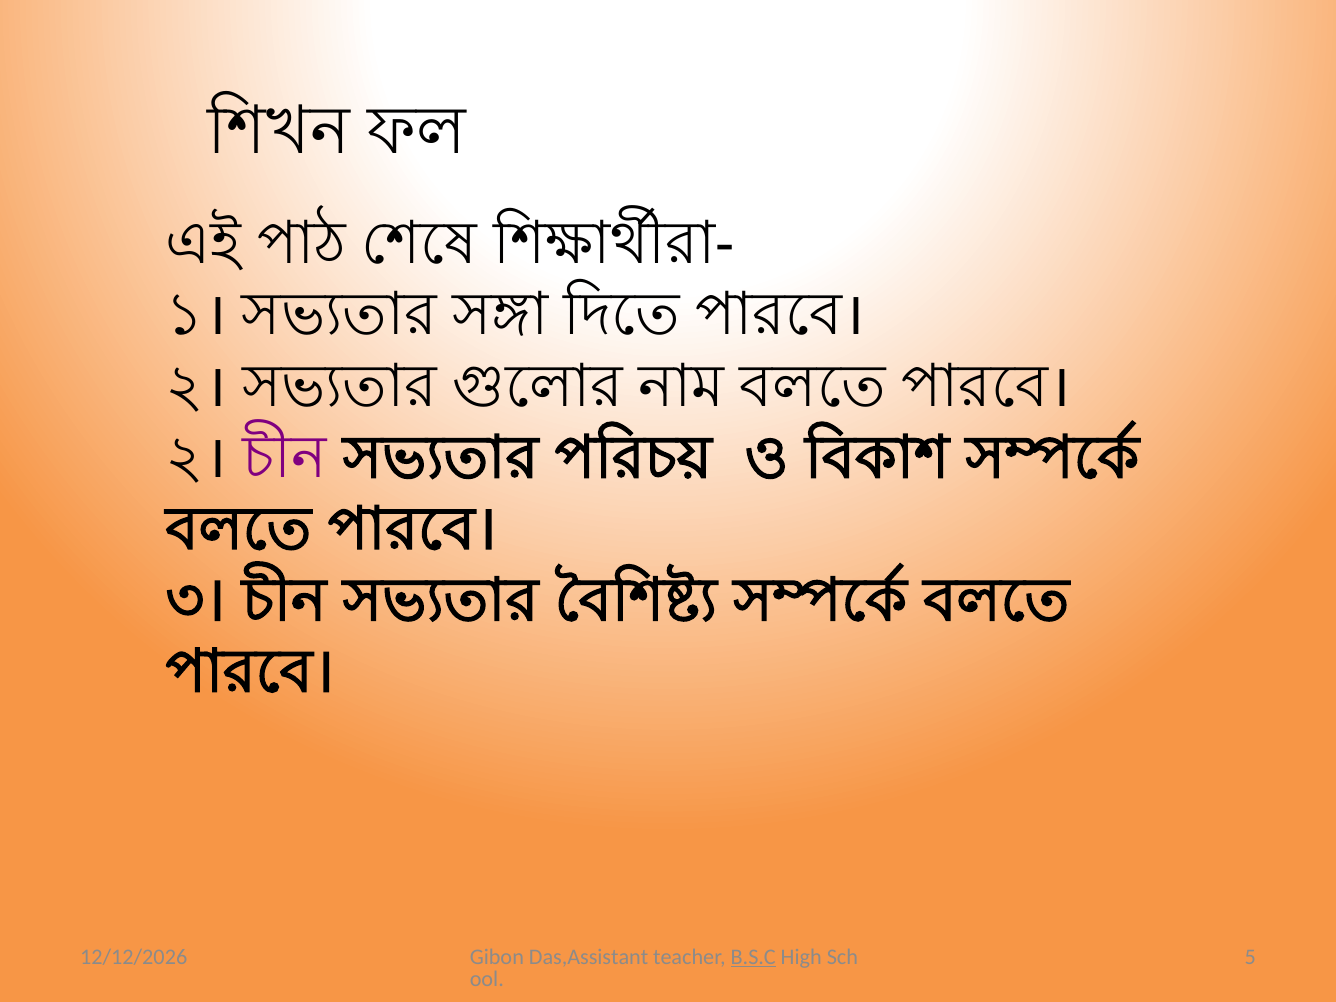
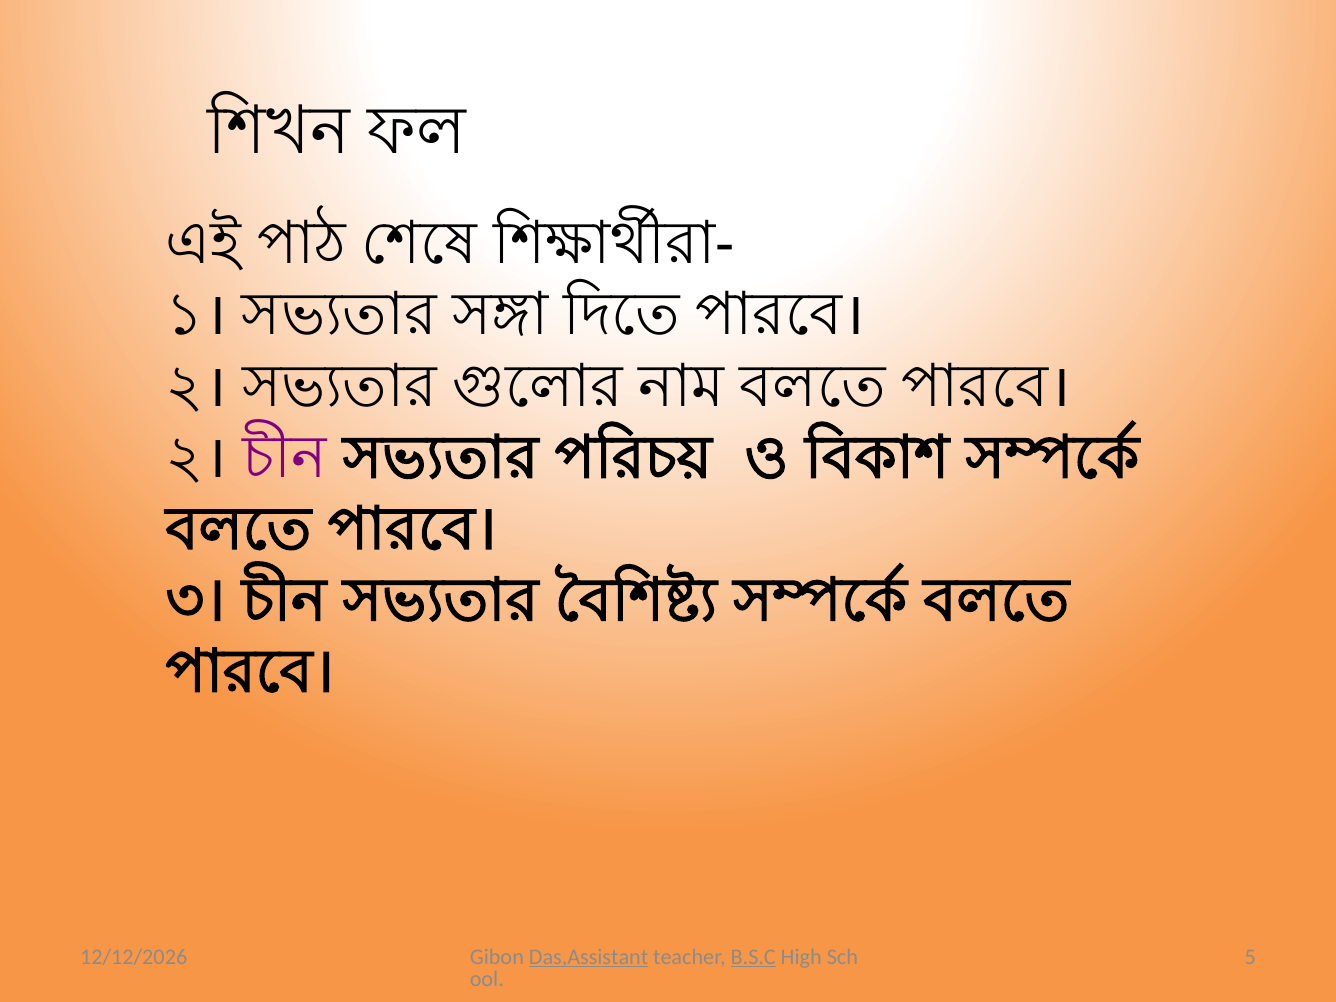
Das,Assistant underline: none -> present
